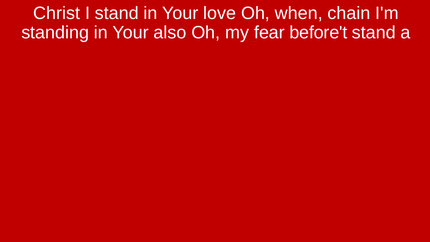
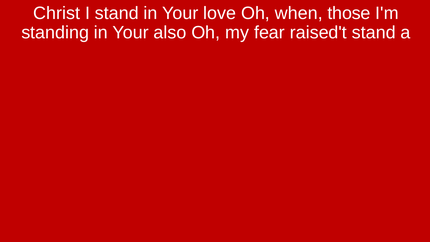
chain: chain -> those
before't: before't -> raised't
